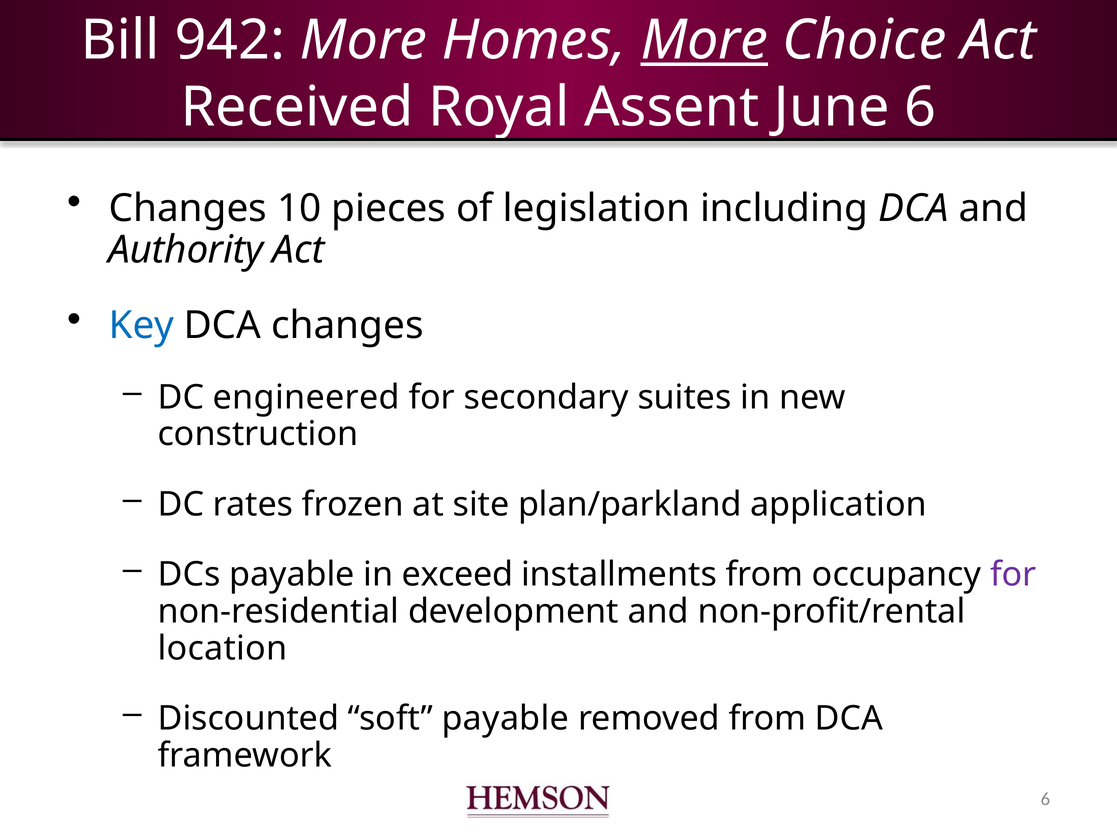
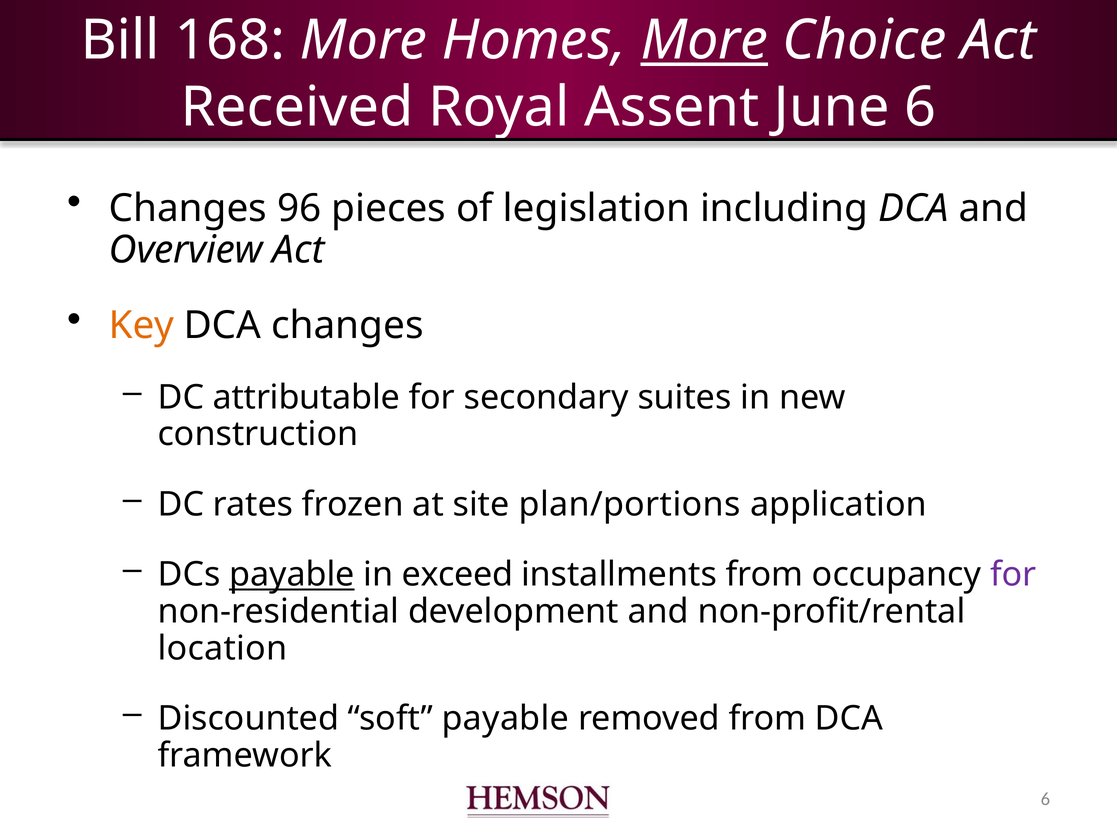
942: 942 -> 168
10: 10 -> 96
Authority: Authority -> Overview
Key colour: blue -> orange
engineered: engineered -> attributable
plan/parkland: plan/parkland -> plan/portions
payable at (292, 575) underline: none -> present
